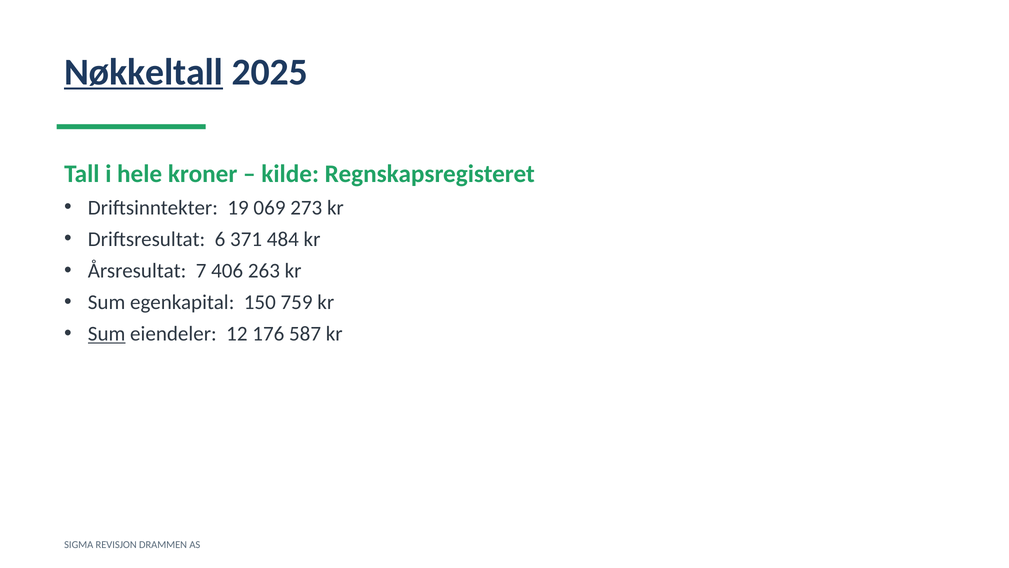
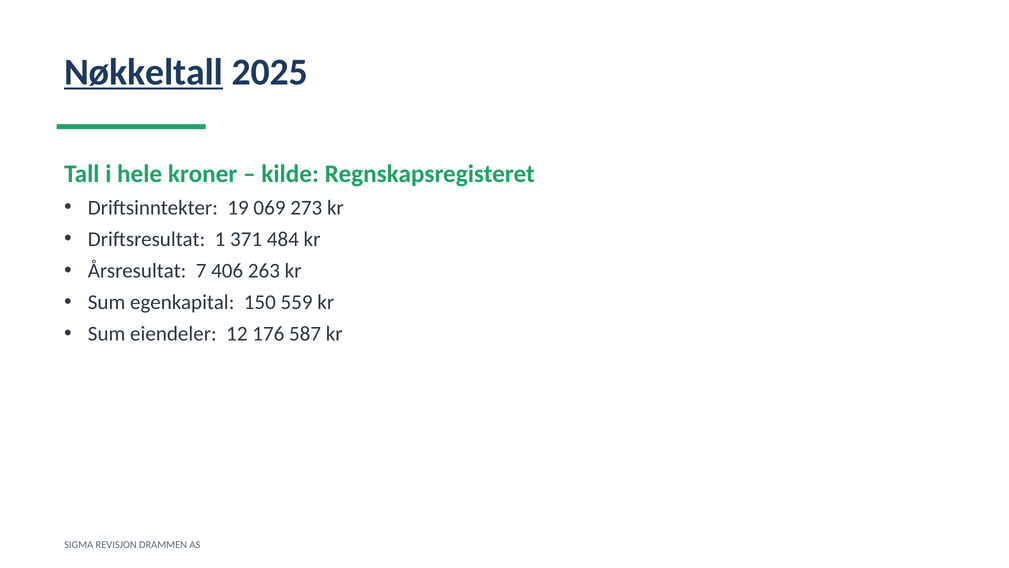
6: 6 -> 1
759: 759 -> 559
Sum at (107, 334) underline: present -> none
